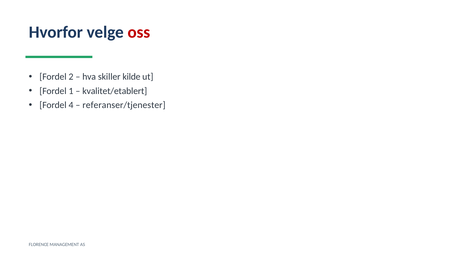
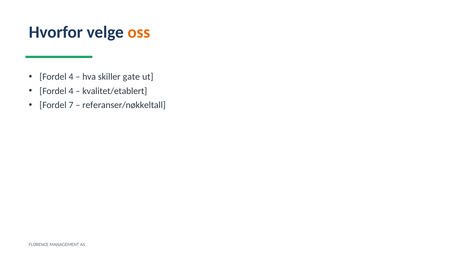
oss colour: red -> orange
2 at (71, 77): 2 -> 4
kilde: kilde -> gate
1 at (71, 91): 1 -> 4
4: 4 -> 7
referanser/tjenester: referanser/tjenester -> referanser/nøkkeltall
